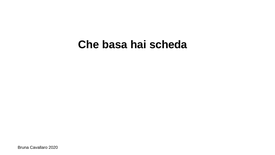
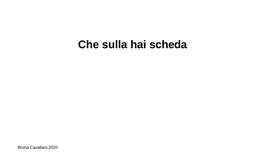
basa: basa -> sulla
